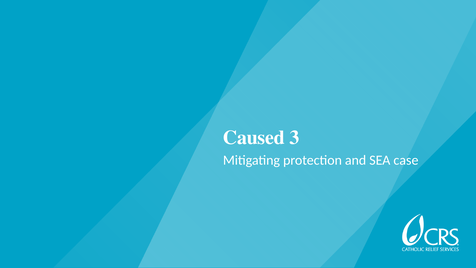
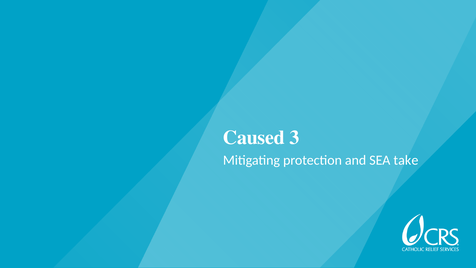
case: case -> take
